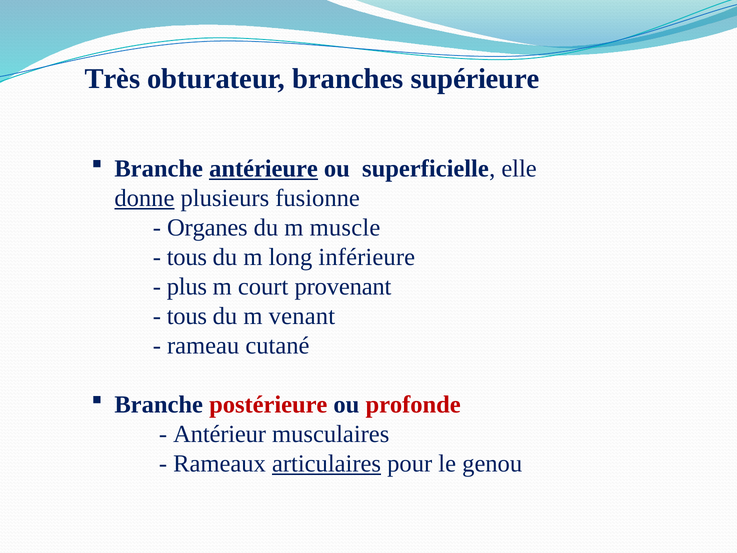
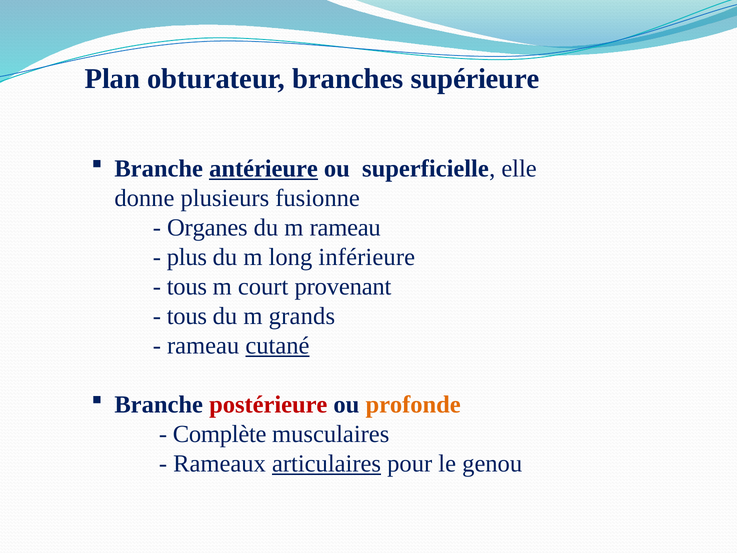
Très: Très -> Plan
donne underline: present -> none
m muscle: muscle -> rameau
tous at (187, 257): tous -> plus
plus at (187, 287): plus -> tous
venant: venant -> grands
cutané underline: none -> present
profonde colour: red -> orange
Antérieur: Antérieur -> Complète
